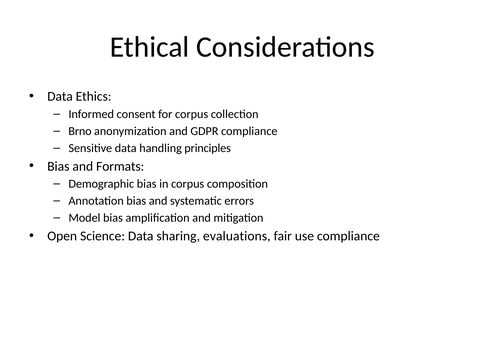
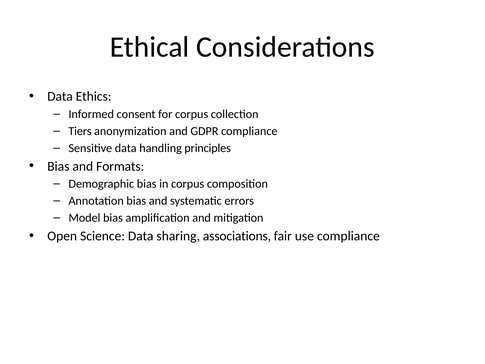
Brno: Brno -> Tiers
evaluations: evaluations -> associations
